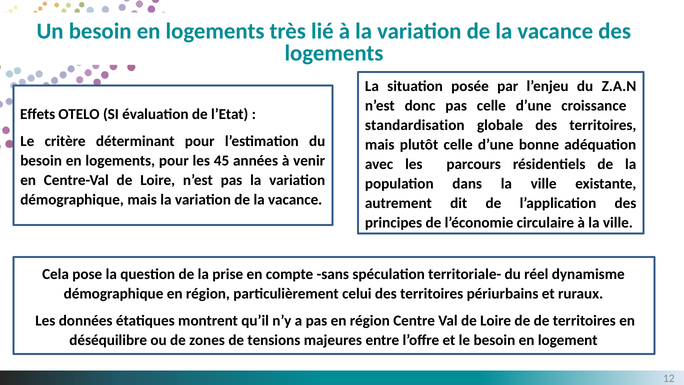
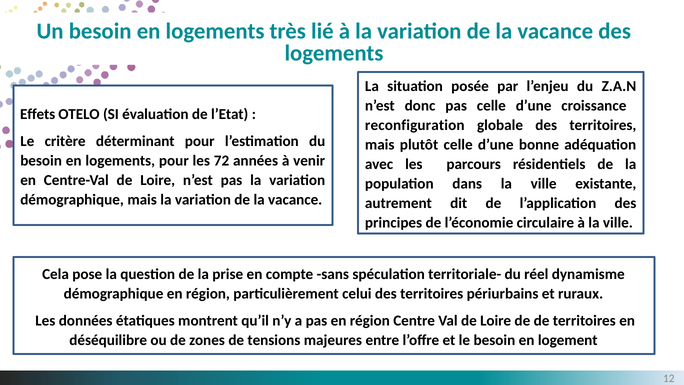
standardisation: standardisation -> reconfiguration
45: 45 -> 72
